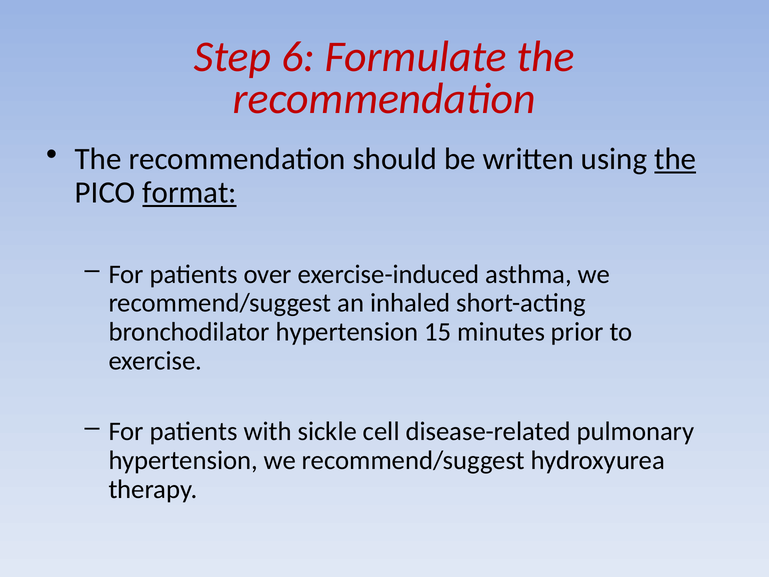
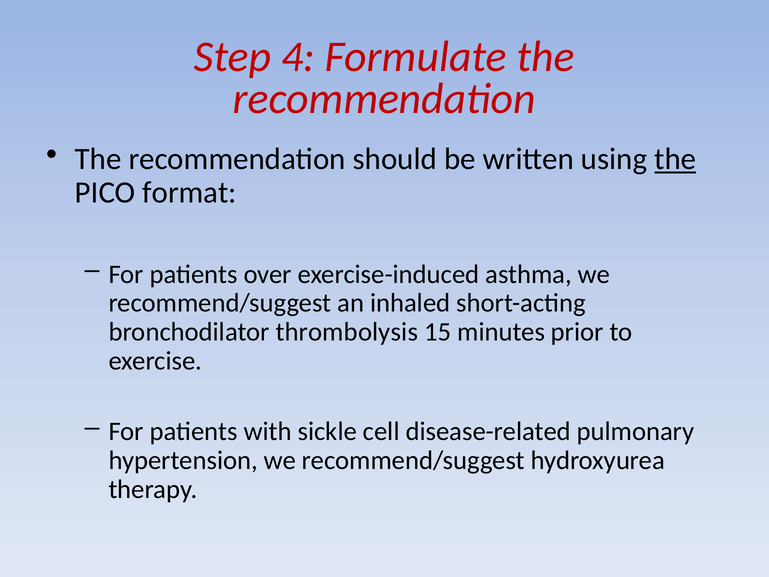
6: 6 -> 4
format underline: present -> none
bronchodilator hypertension: hypertension -> thrombolysis
